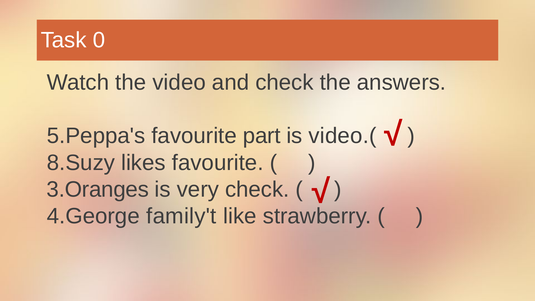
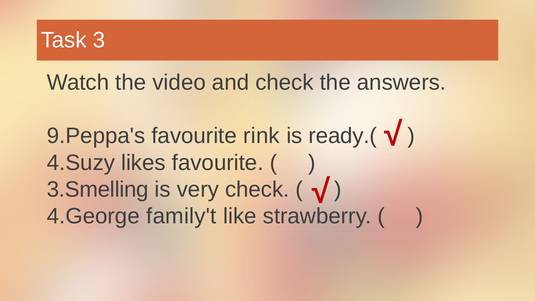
0: 0 -> 3
5.Peppa's: 5.Peppa's -> 9.Peppa's
part: part -> rink
video.(: video.( -> ready.(
8.Suzy: 8.Suzy -> 4.Suzy
3.Oranges: 3.Oranges -> 3.Smelling
